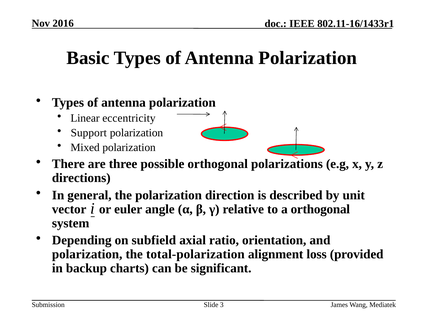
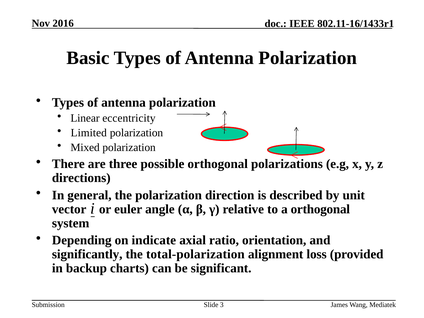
Support: Support -> Limited
subfield: subfield -> indicate
polarization at (87, 254): polarization -> significantly
